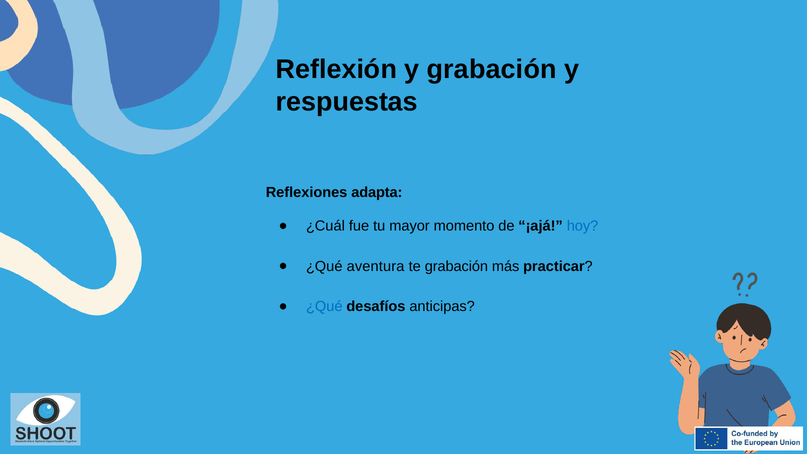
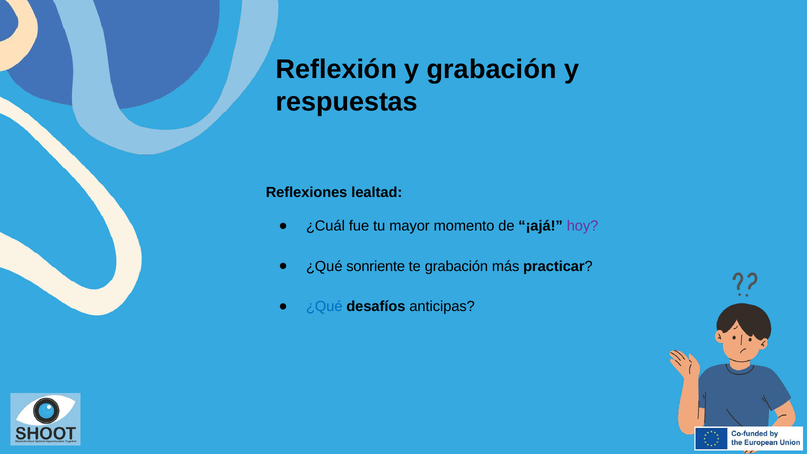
adapta: adapta -> lealtad
hoy colour: blue -> purple
aventura: aventura -> sonriente
